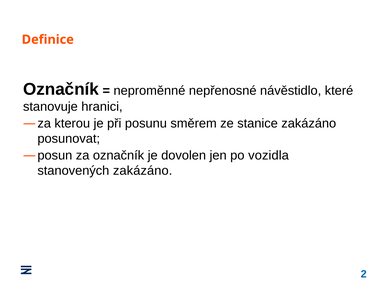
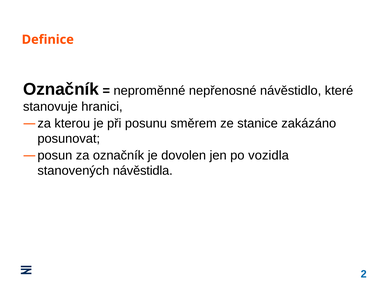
stanovených zakázáno: zakázáno -> návěstidla
